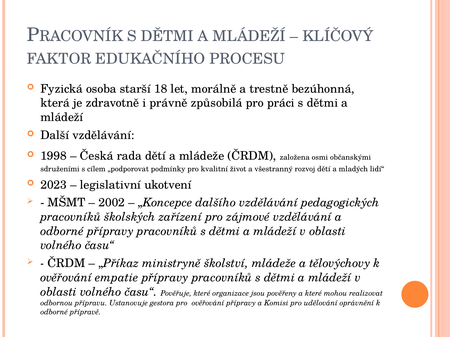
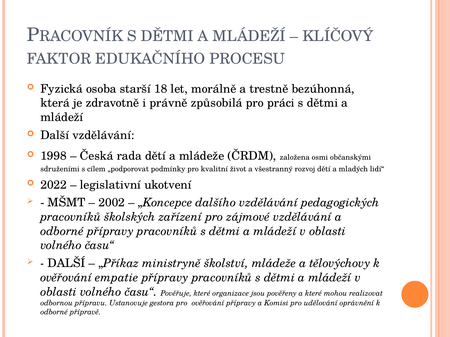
2023: 2023 -> 2022
ČRDM at (66, 264): ČRDM -> DALŠÍ
